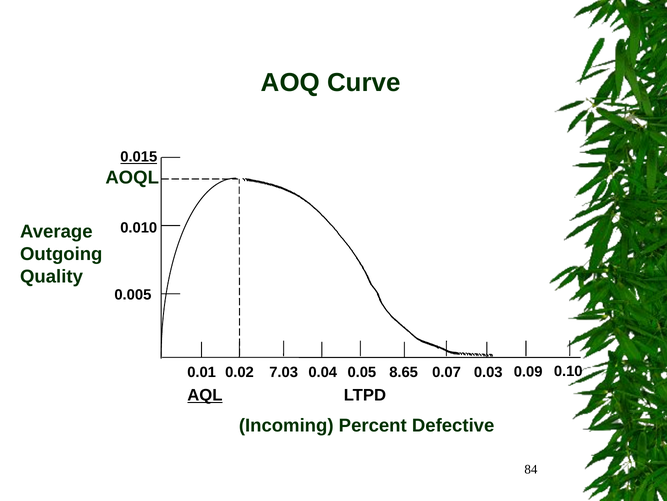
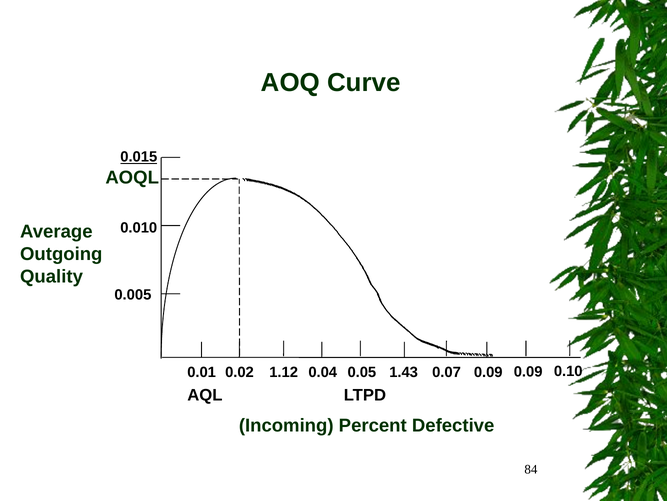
7.03: 7.03 -> 1.12
8.65: 8.65 -> 1.43
0.07 0.03: 0.03 -> 0.09
AQL underline: present -> none
